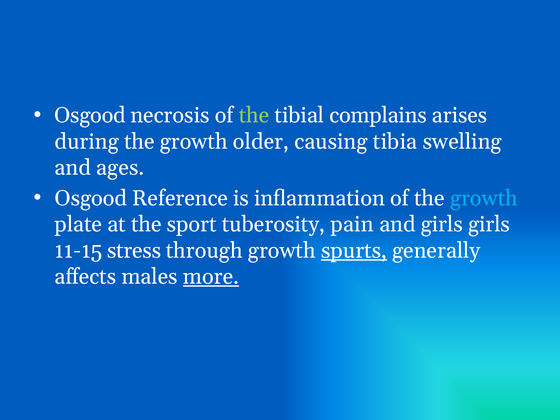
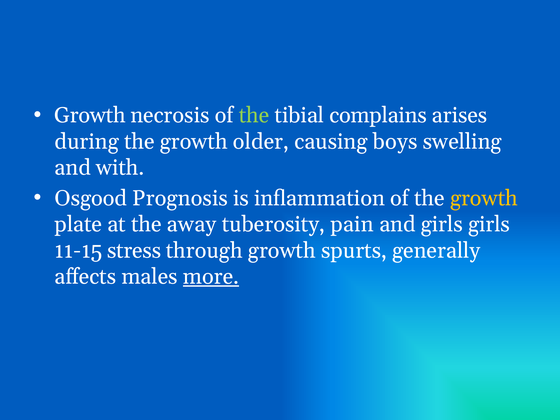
Osgood at (90, 115): Osgood -> Growth
tibia: tibia -> boys
ages: ages -> with
Reference: Reference -> Prognosis
growth at (484, 198) colour: light blue -> yellow
sport: sport -> away
spurts underline: present -> none
